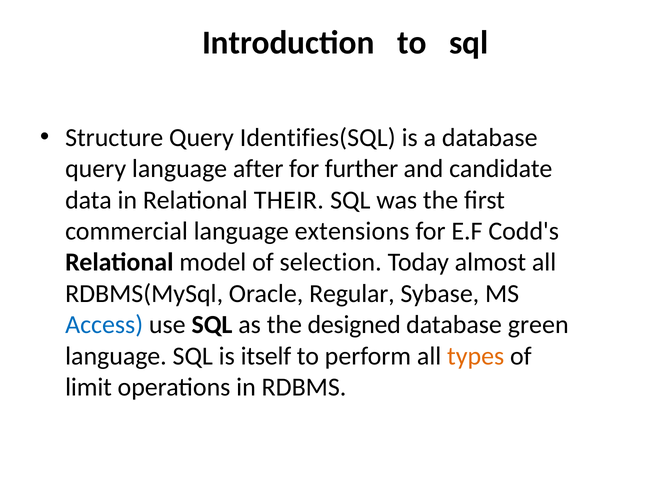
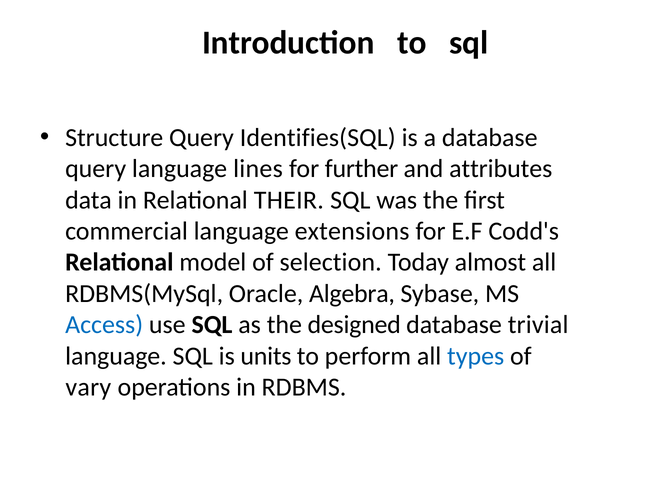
after: after -> lines
candidate: candidate -> attributes
Regular: Regular -> Algebra
green: green -> trivial
itself: itself -> units
types colour: orange -> blue
limit: limit -> vary
